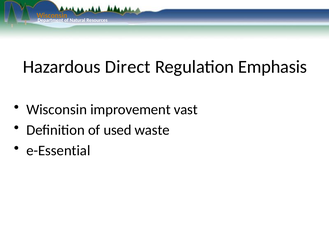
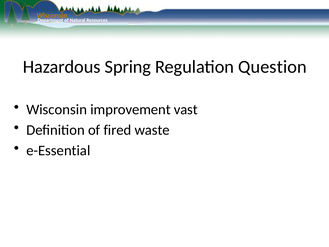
Direct: Direct -> Spring
Emphasis: Emphasis -> Question
used: used -> fired
